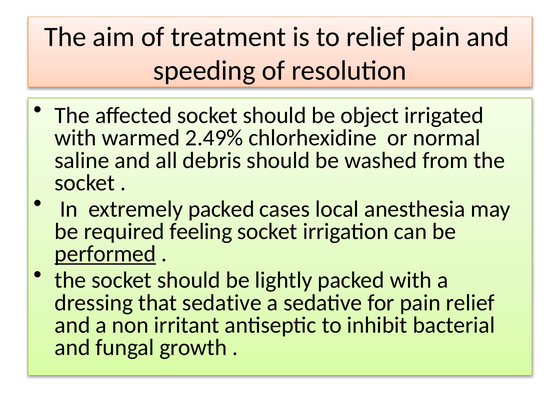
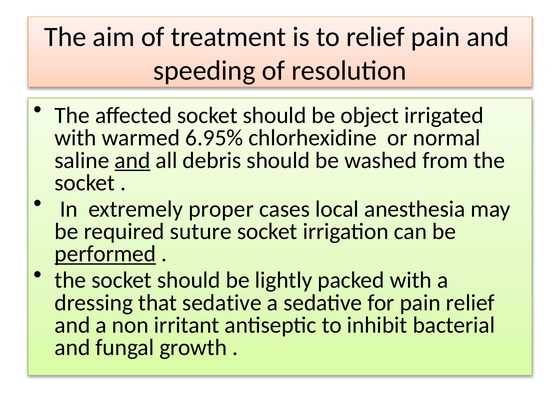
2.49%: 2.49% -> 6.95%
and at (132, 160) underline: none -> present
extremely packed: packed -> proper
feeling: feeling -> suture
